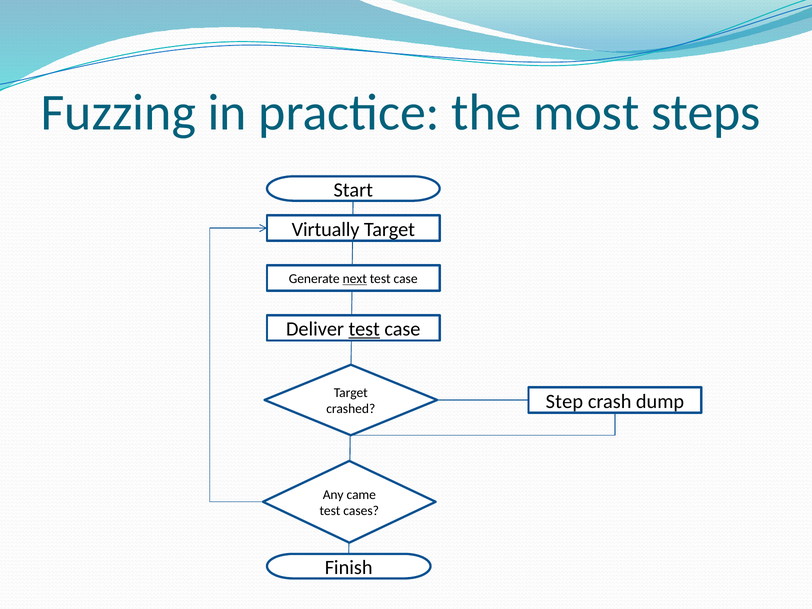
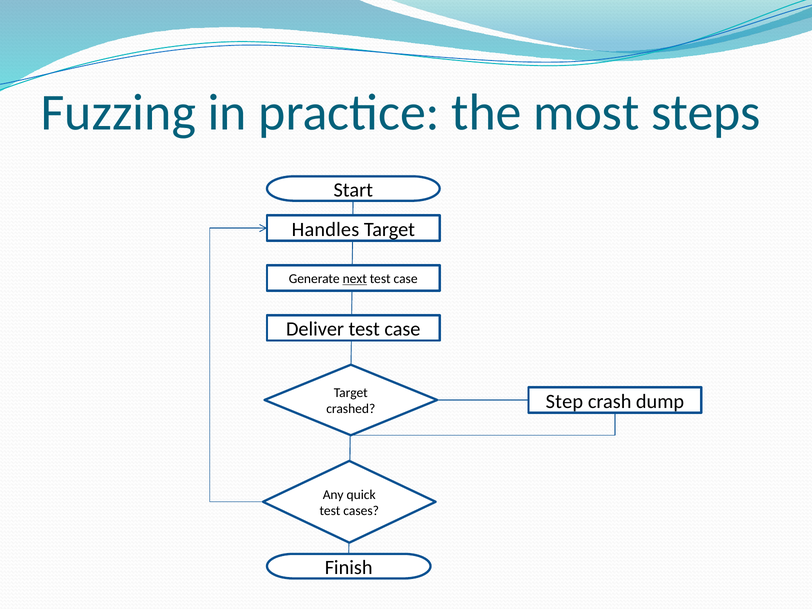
Virtually: Virtually -> Handles
test at (364, 329) underline: present -> none
came: came -> quick
